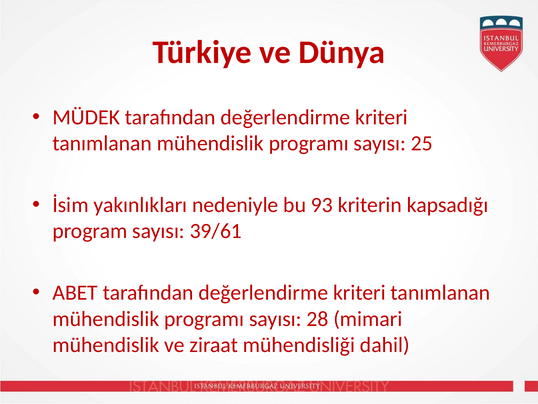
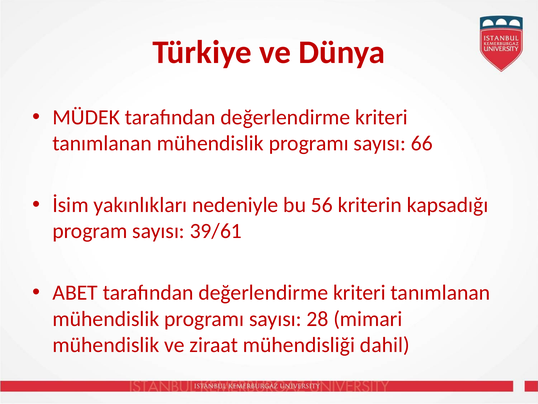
25: 25 -> 66
93: 93 -> 56
